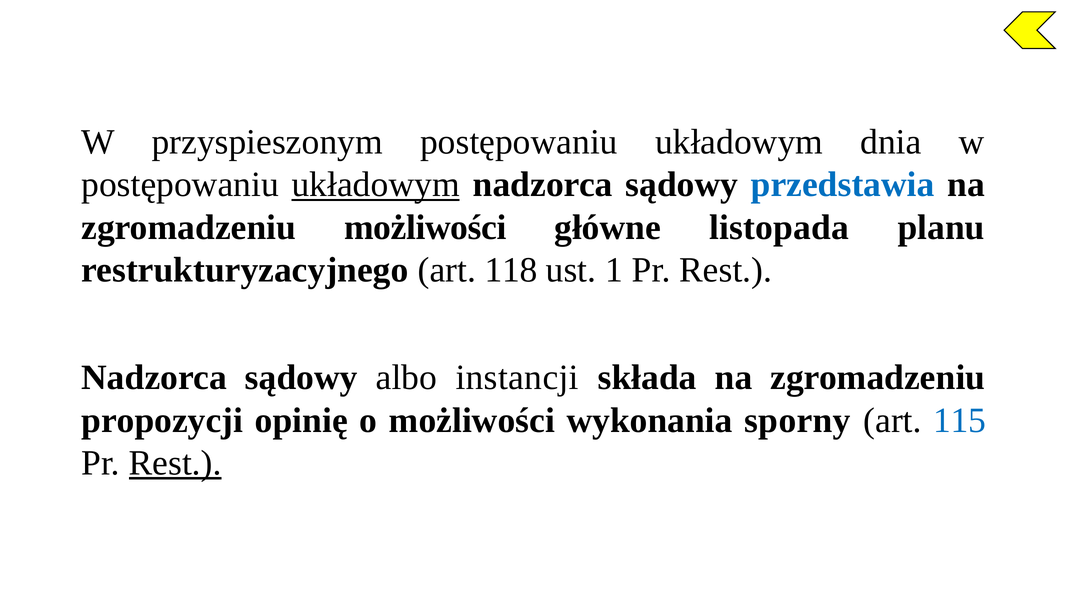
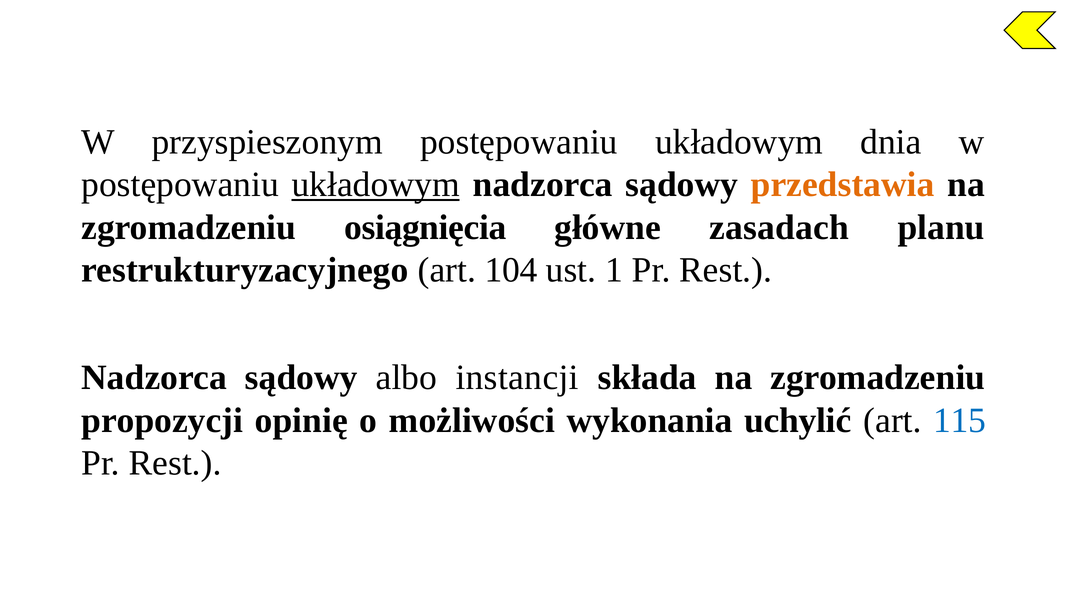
przedstawia colour: blue -> orange
zgromadzeniu możliwości: możliwości -> osiągnięcia
listopada: listopada -> zasadach
118: 118 -> 104
sporny: sporny -> uchylić
Rest at (175, 463) underline: present -> none
